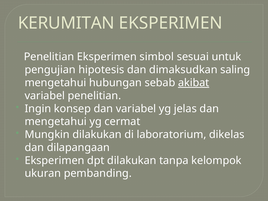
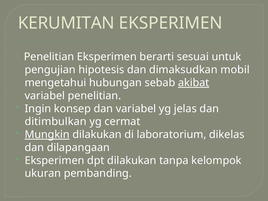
simbol: simbol -> berarti
saling: saling -> mobil
mengetahui at (56, 122): mengetahui -> ditimbulkan
Mungkin underline: none -> present
